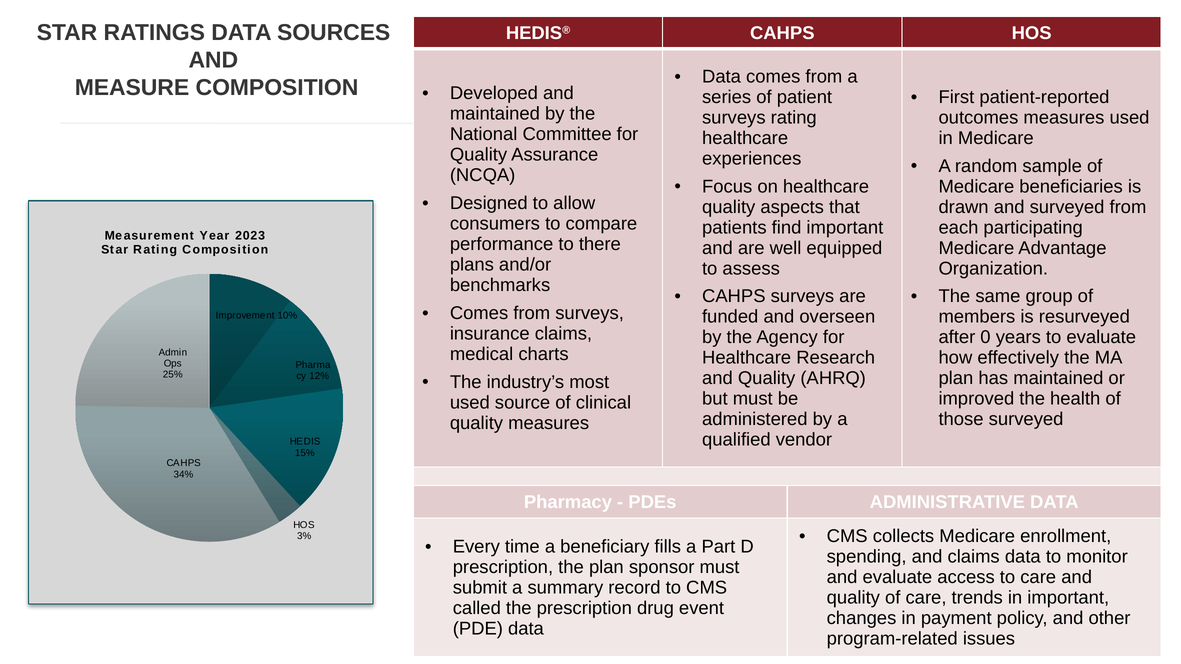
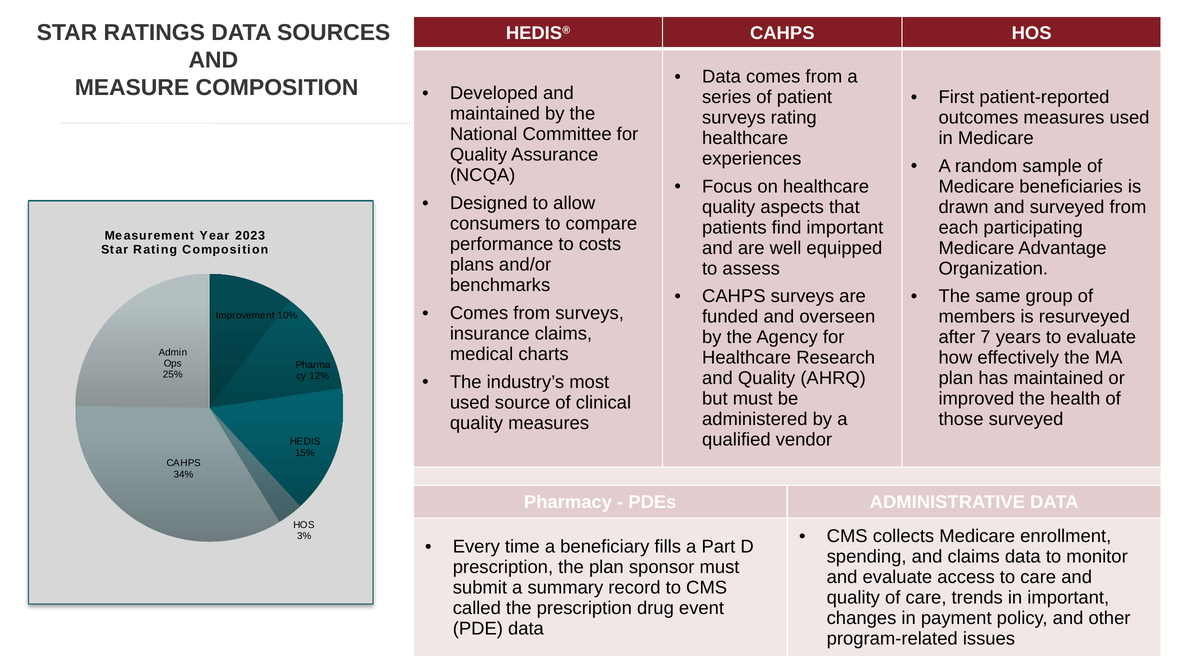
there: there -> costs
0: 0 -> 7
